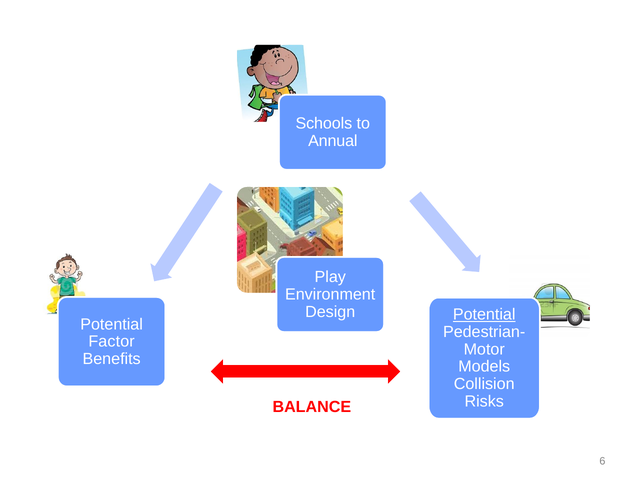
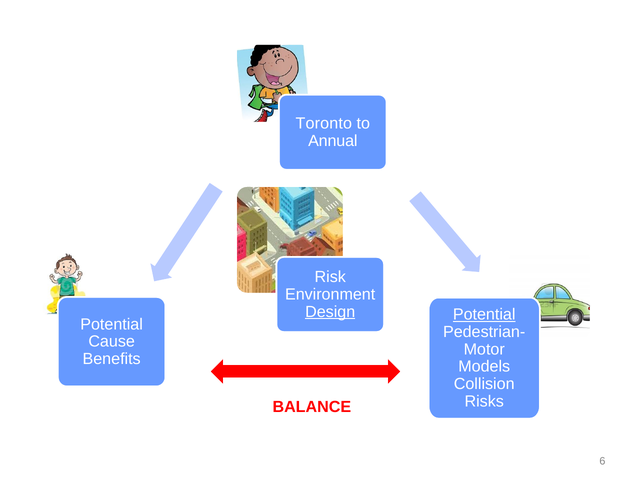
Schools: Schools -> Toronto
Play: Play -> Risk
Design underline: none -> present
Factor: Factor -> Cause
